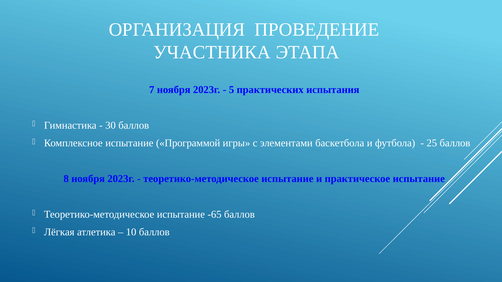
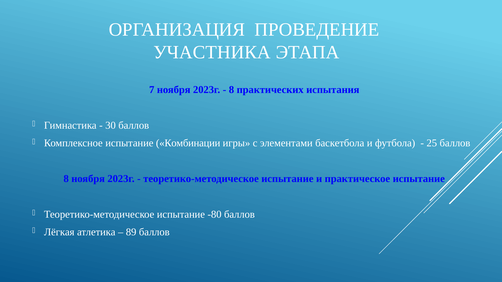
5 at (232, 90): 5 -> 8
Программой: Программой -> Комбинации
-65: -65 -> -80
10: 10 -> 89
